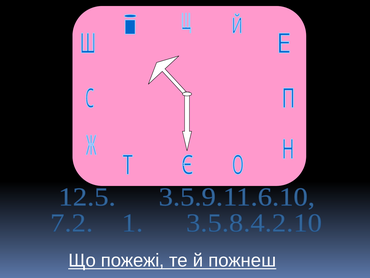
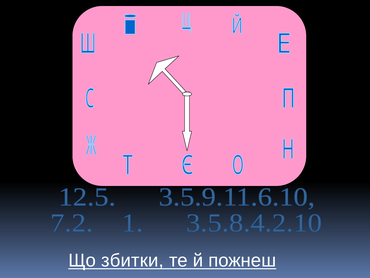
пожежі: пожежі -> збитки
